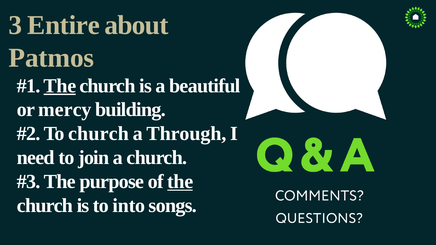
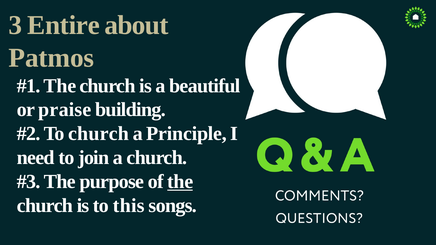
The at (60, 86) underline: present -> none
mercy: mercy -> praise
Through: Through -> Principle
into: into -> this
